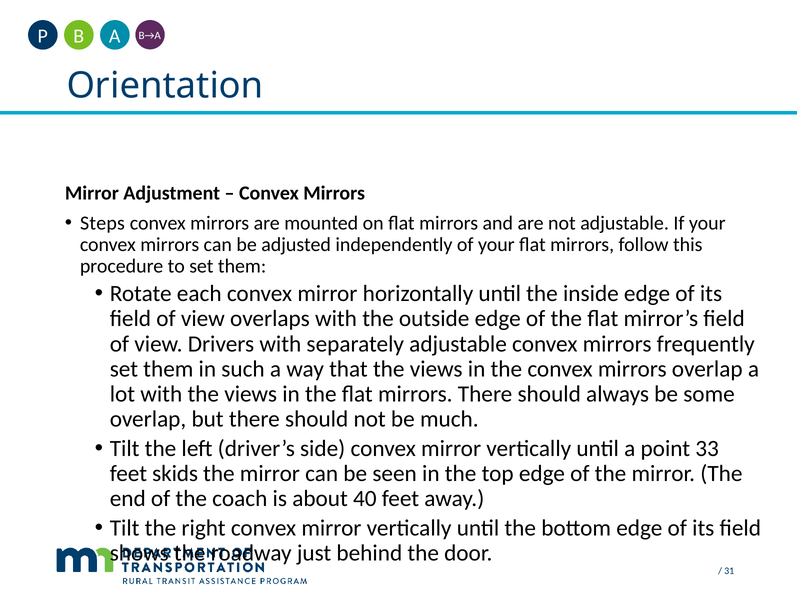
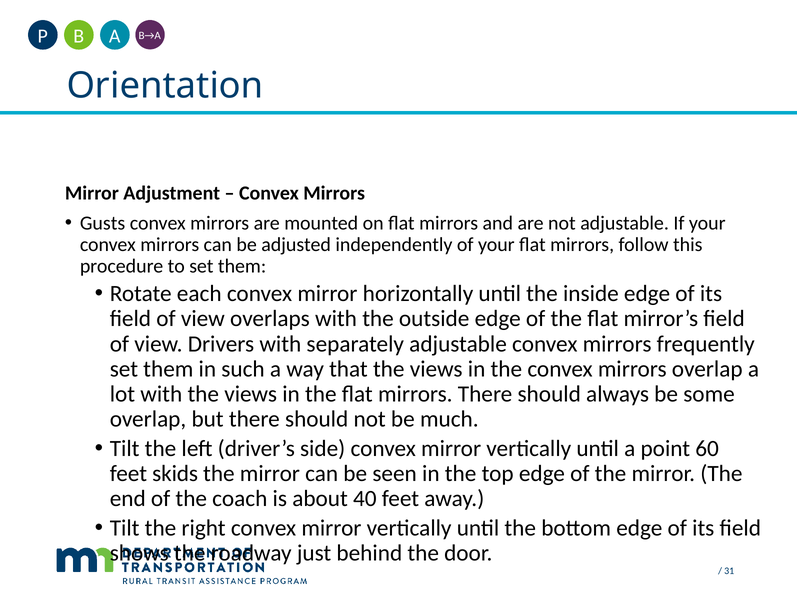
Steps: Steps -> Gusts
33: 33 -> 60
